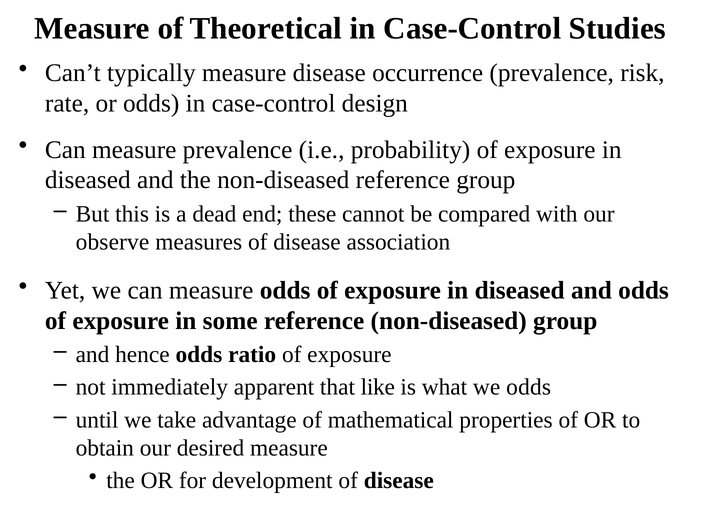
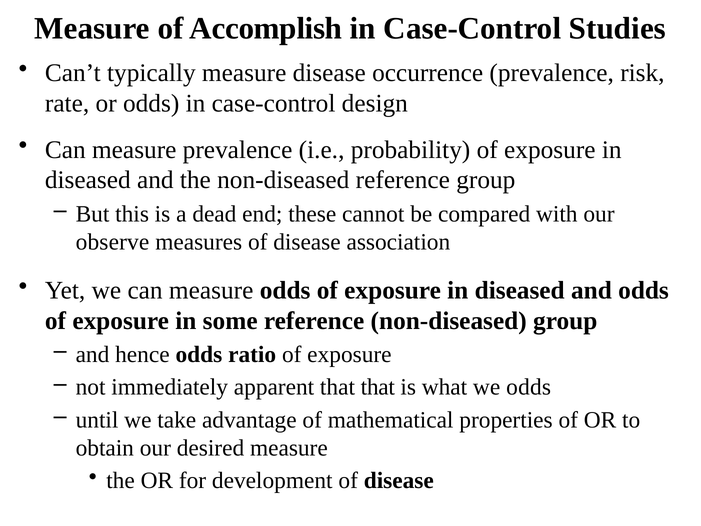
Theoretical: Theoretical -> Accomplish
that like: like -> that
